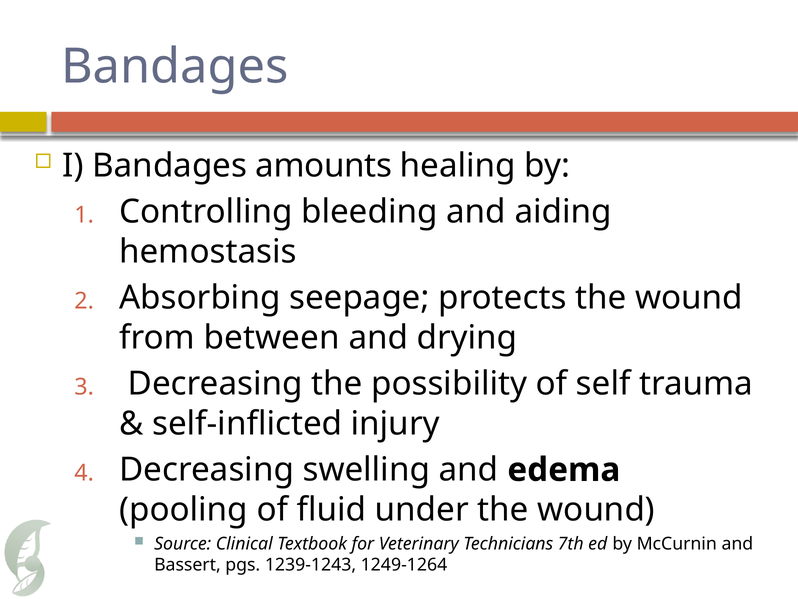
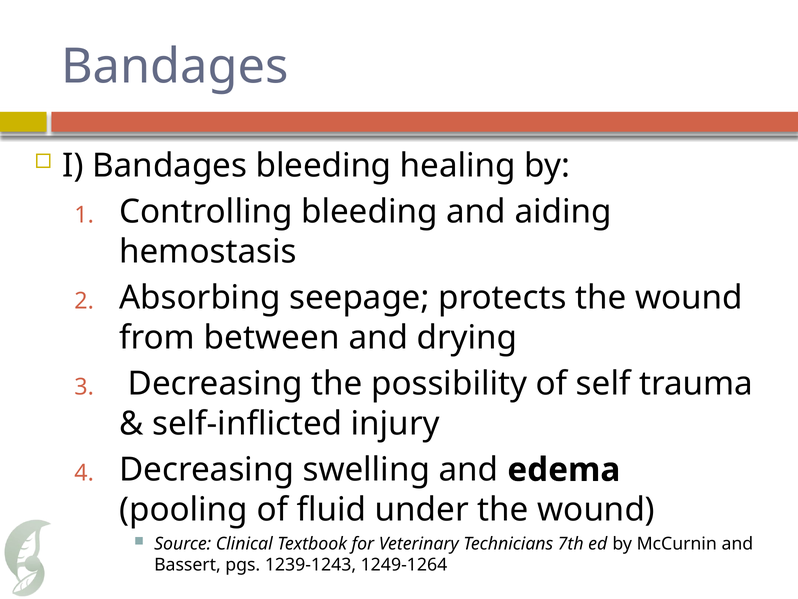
Bandages amounts: amounts -> bleeding
